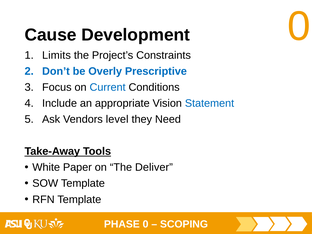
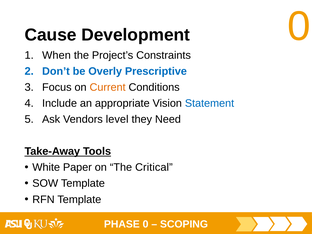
Limits: Limits -> When
Current colour: blue -> orange
Deliver: Deliver -> Critical
